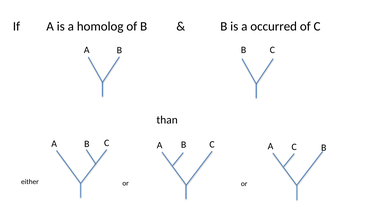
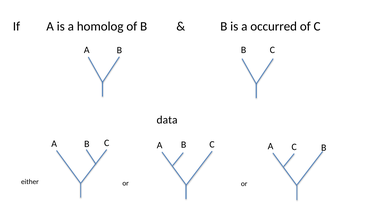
than: than -> data
